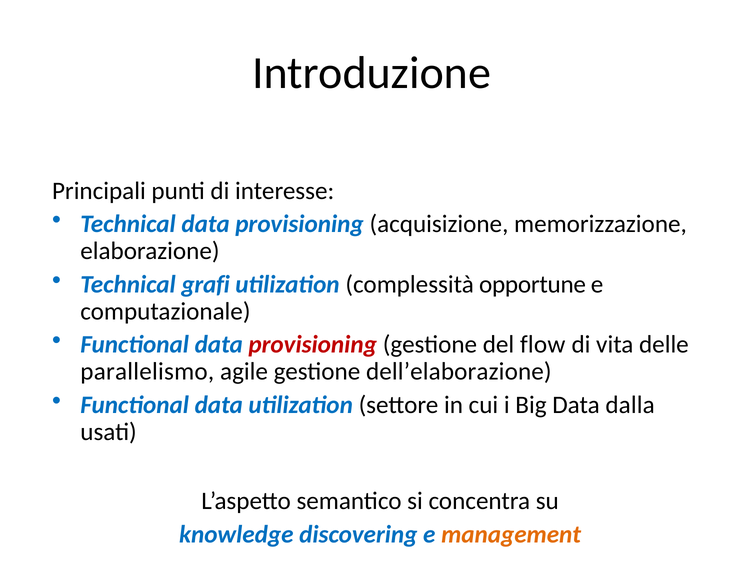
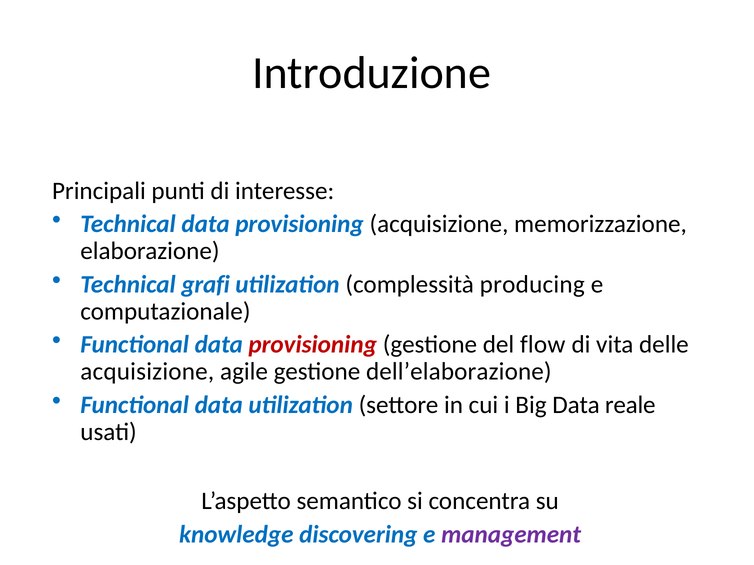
opportune: opportune -> producing
parallelismo at (147, 372): parallelismo -> acquisizione
dalla: dalla -> reale
management colour: orange -> purple
